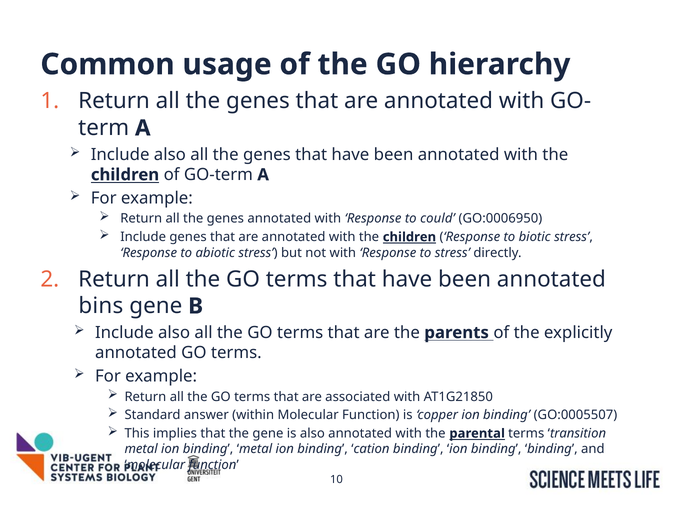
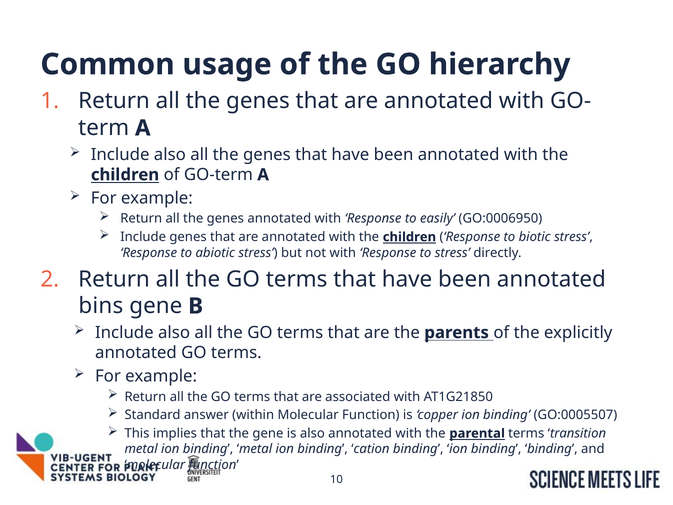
could: could -> easily
